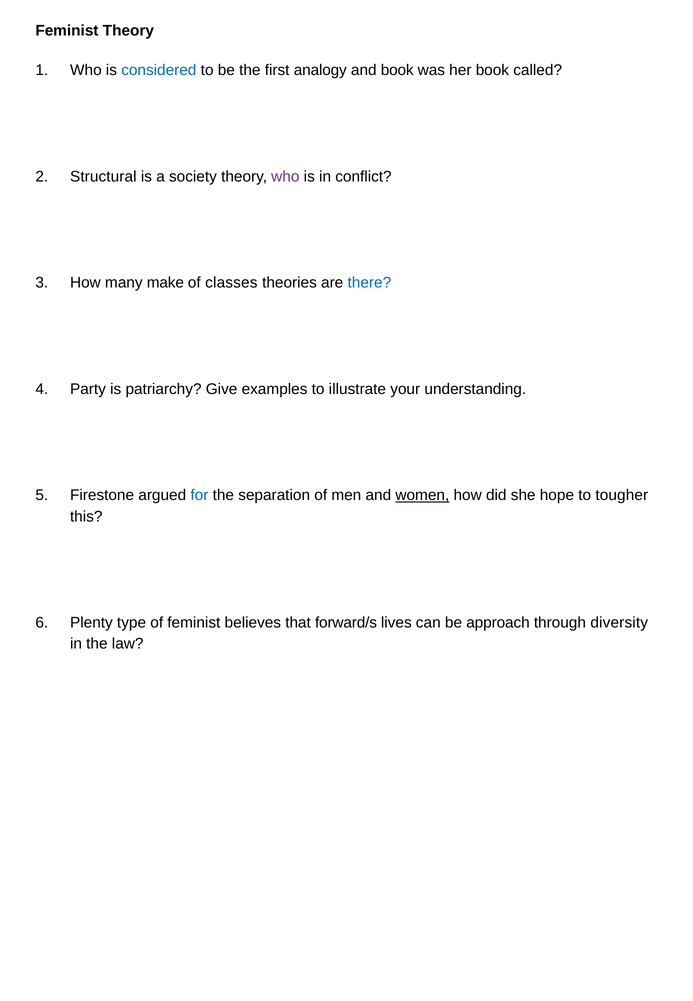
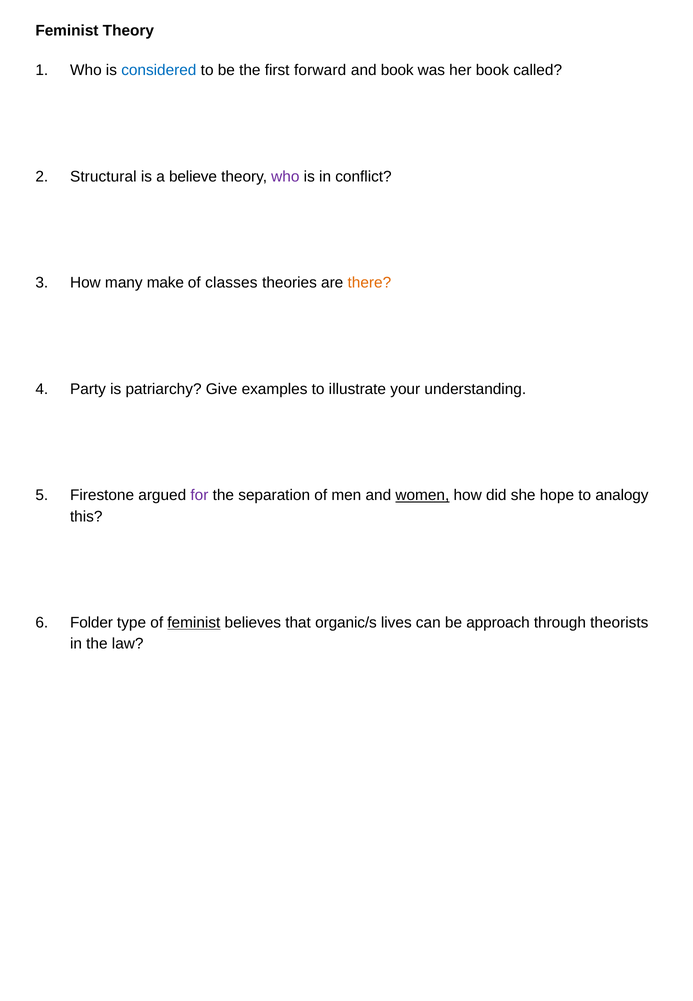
analogy: analogy -> forward
society: society -> believe
there colour: blue -> orange
for colour: blue -> purple
tougher: tougher -> analogy
Plenty: Plenty -> Folder
feminist at (194, 623) underline: none -> present
forward/s: forward/s -> organic/s
diversity: diversity -> theorists
